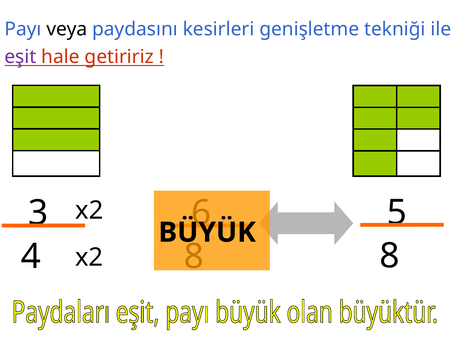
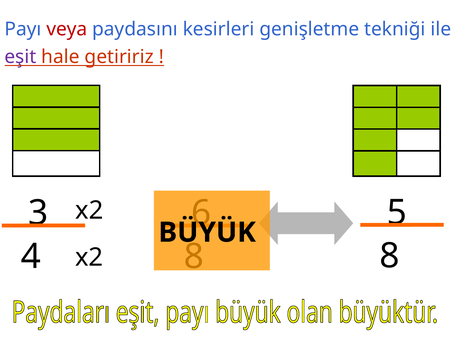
veya colour: black -> red
